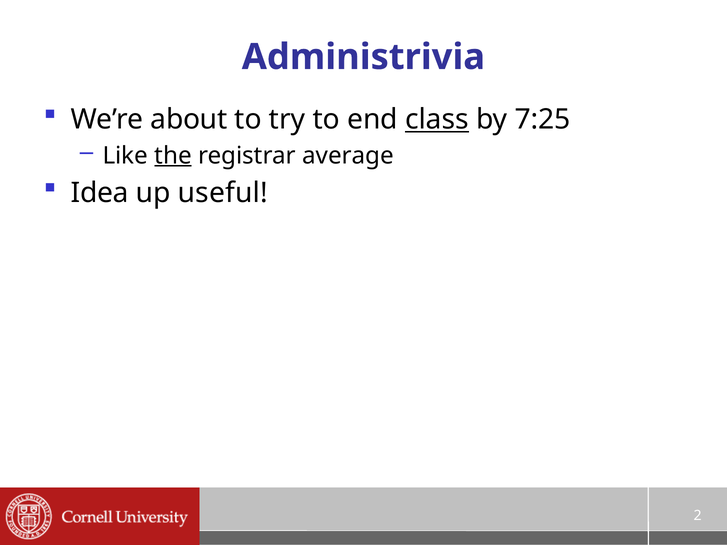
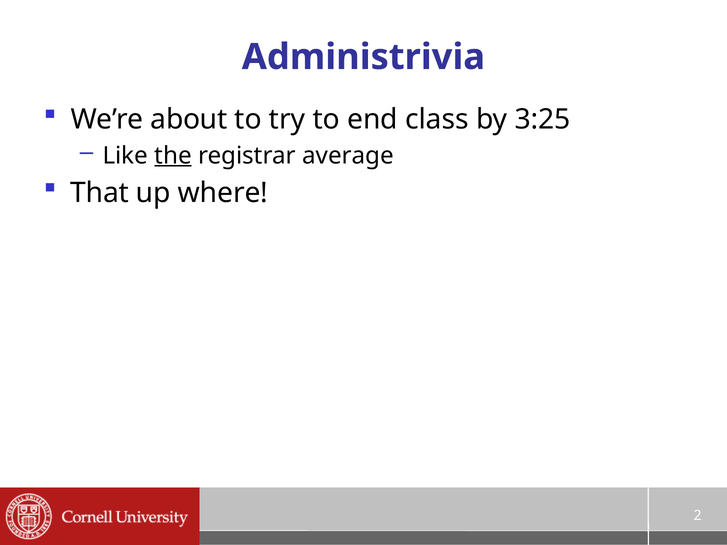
class underline: present -> none
7:25: 7:25 -> 3:25
Idea: Idea -> That
useful: useful -> where
